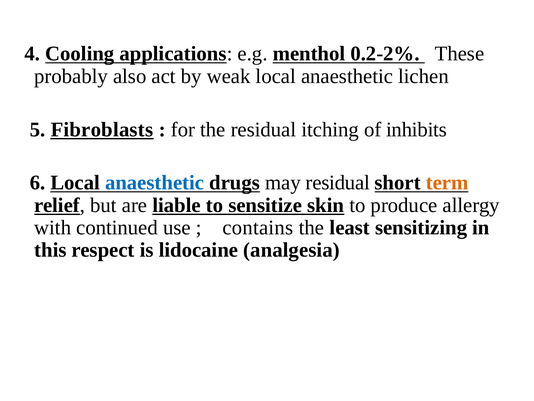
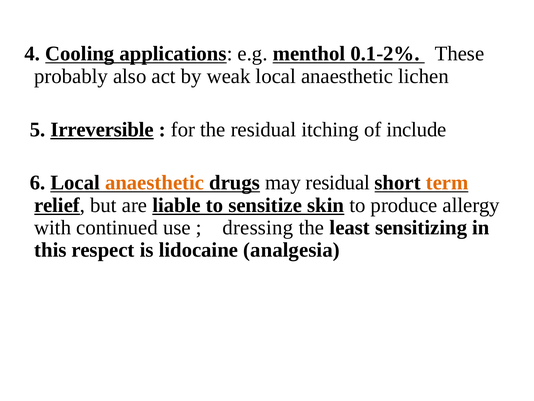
0.2-2%: 0.2-2% -> 0.1-2%
Fibroblasts: Fibroblasts -> Irreversible
inhibits: inhibits -> include
anaesthetic at (155, 183) colour: blue -> orange
contains: contains -> dressing
